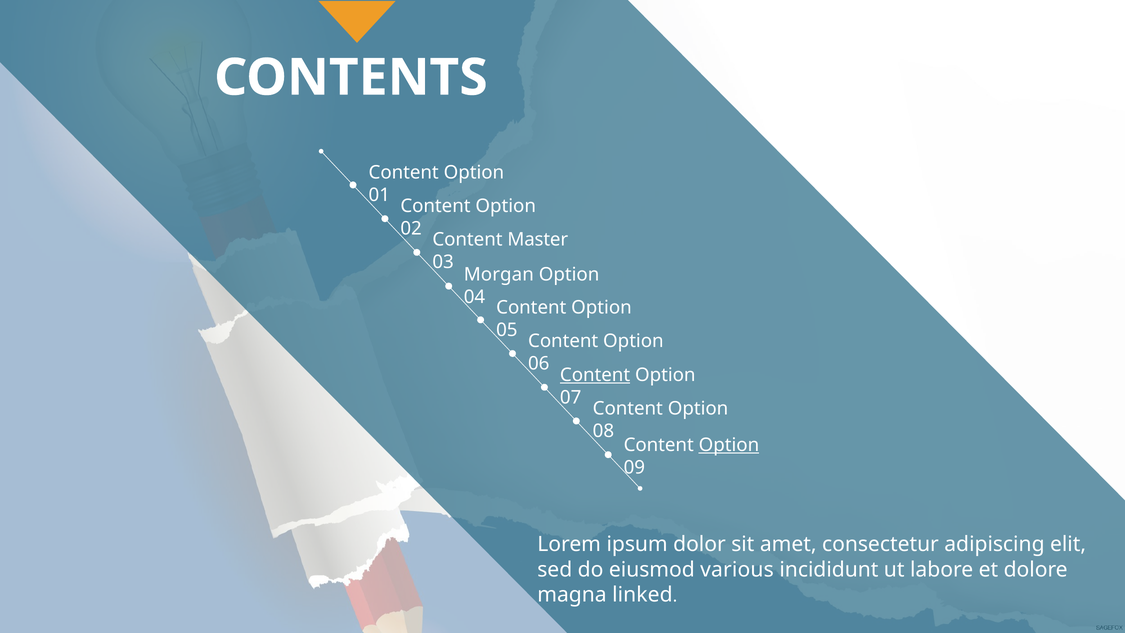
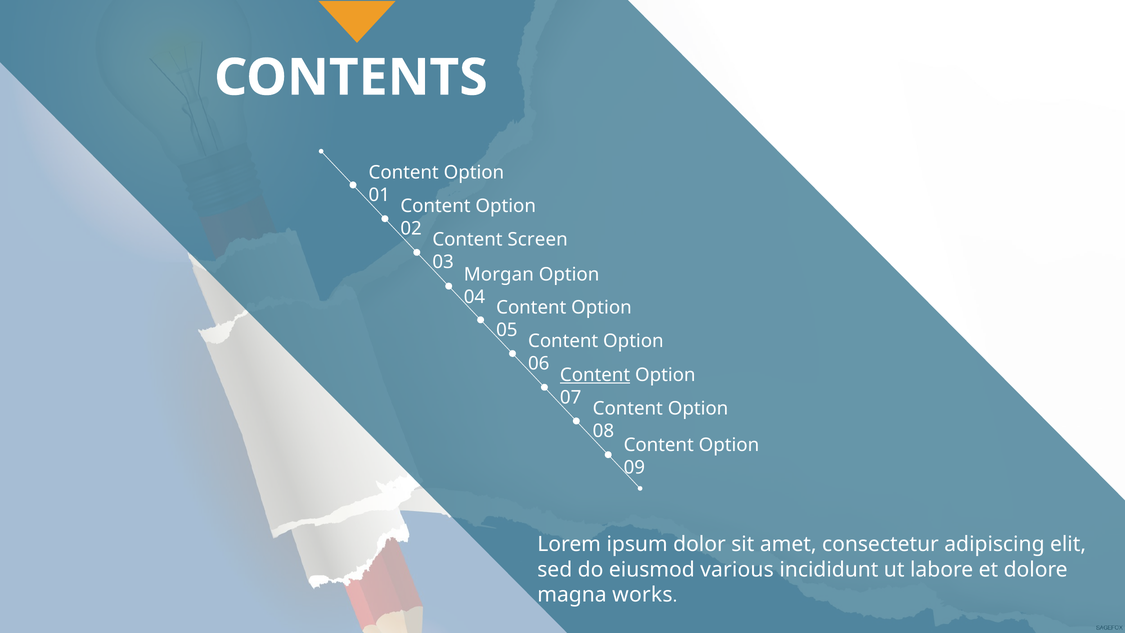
Master: Master -> Screen
Option at (729, 445) underline: present -> none
linked: linked -> works
